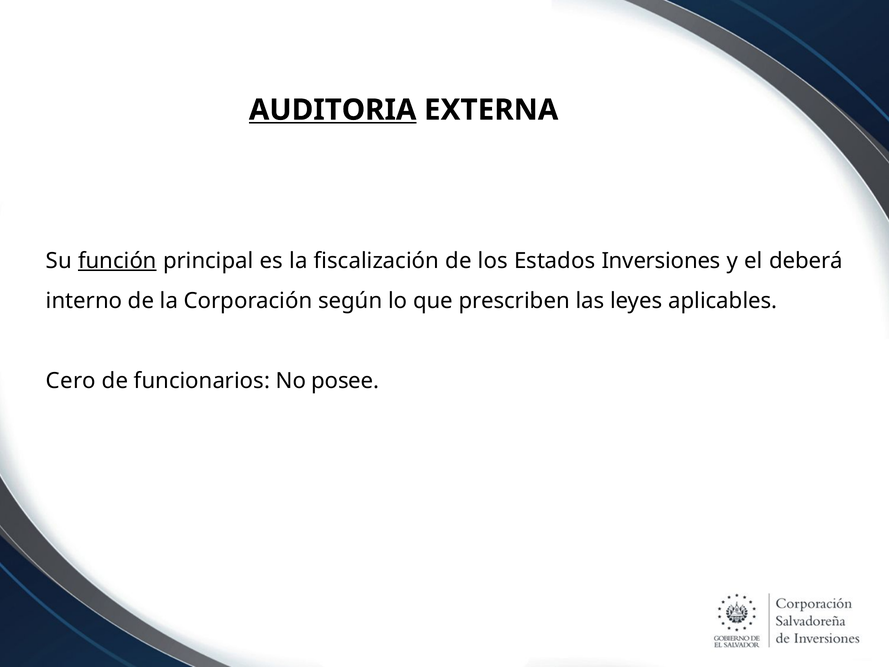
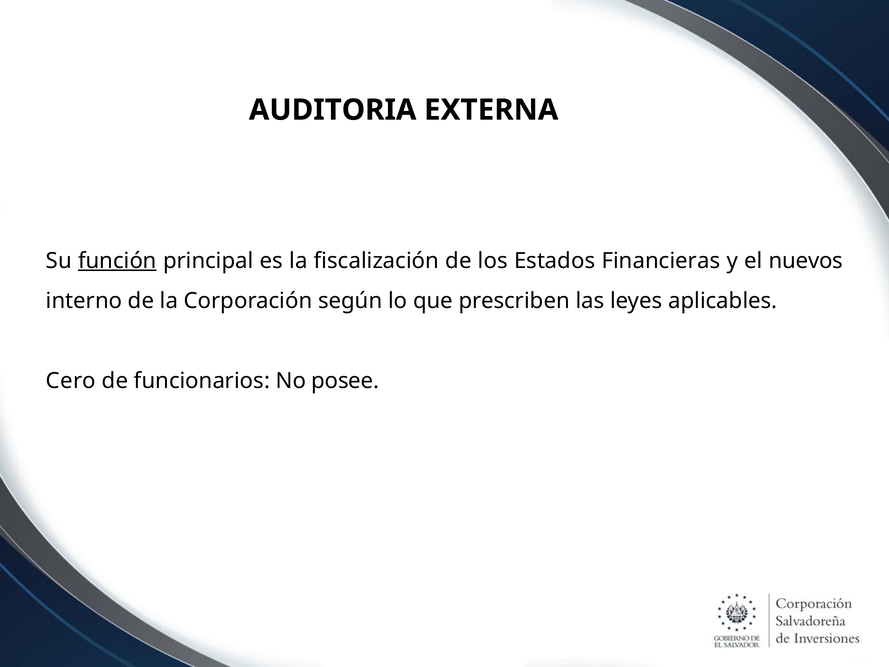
AUDITORIA underline: present -> none
Inversiones: Inversiones -> Financieras
deberá: deberá -> nuevos
